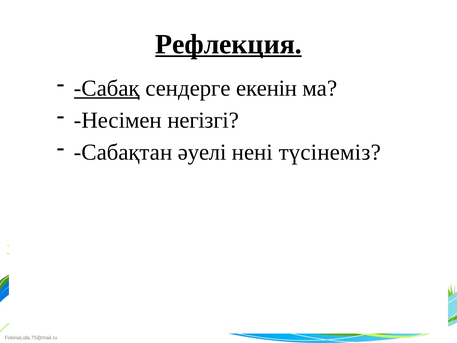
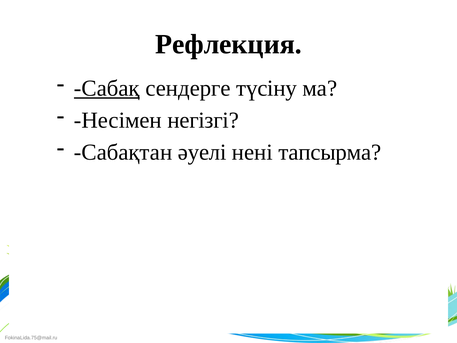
Рефлекция underline: present -> none
екенін: екенін -> түсіну
түсінеміз: түсінеміз -> тапсырма
